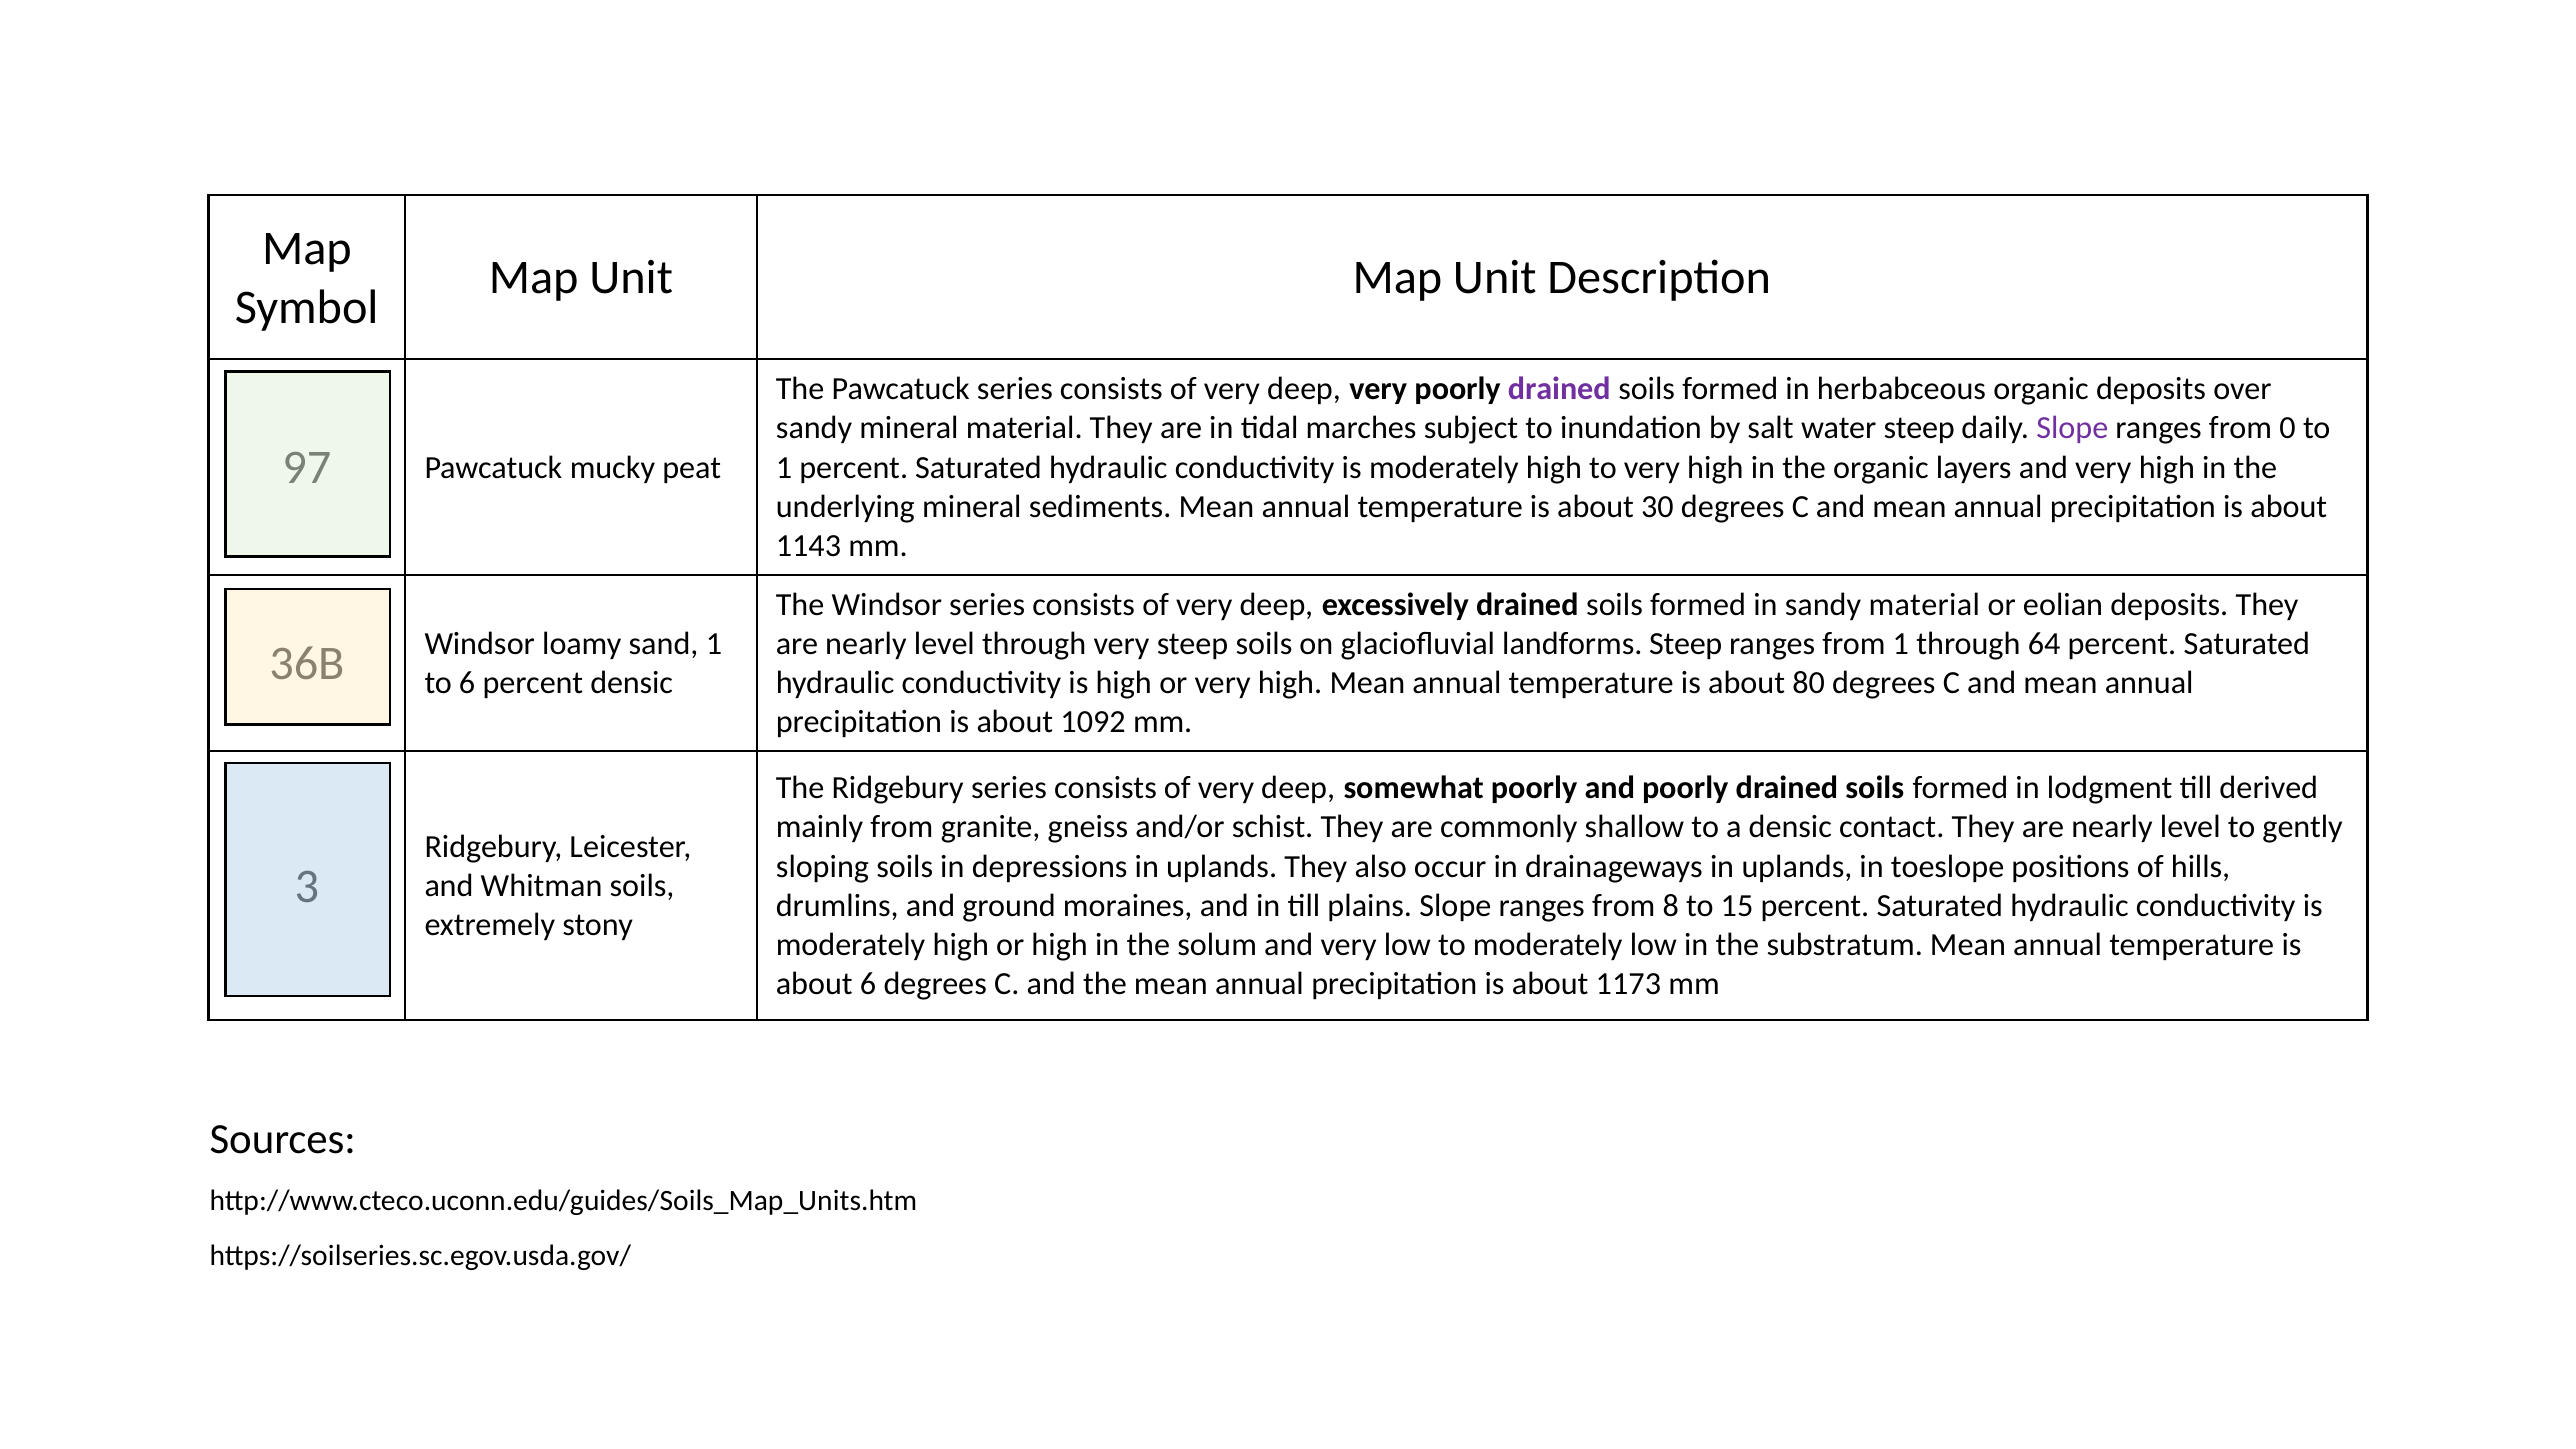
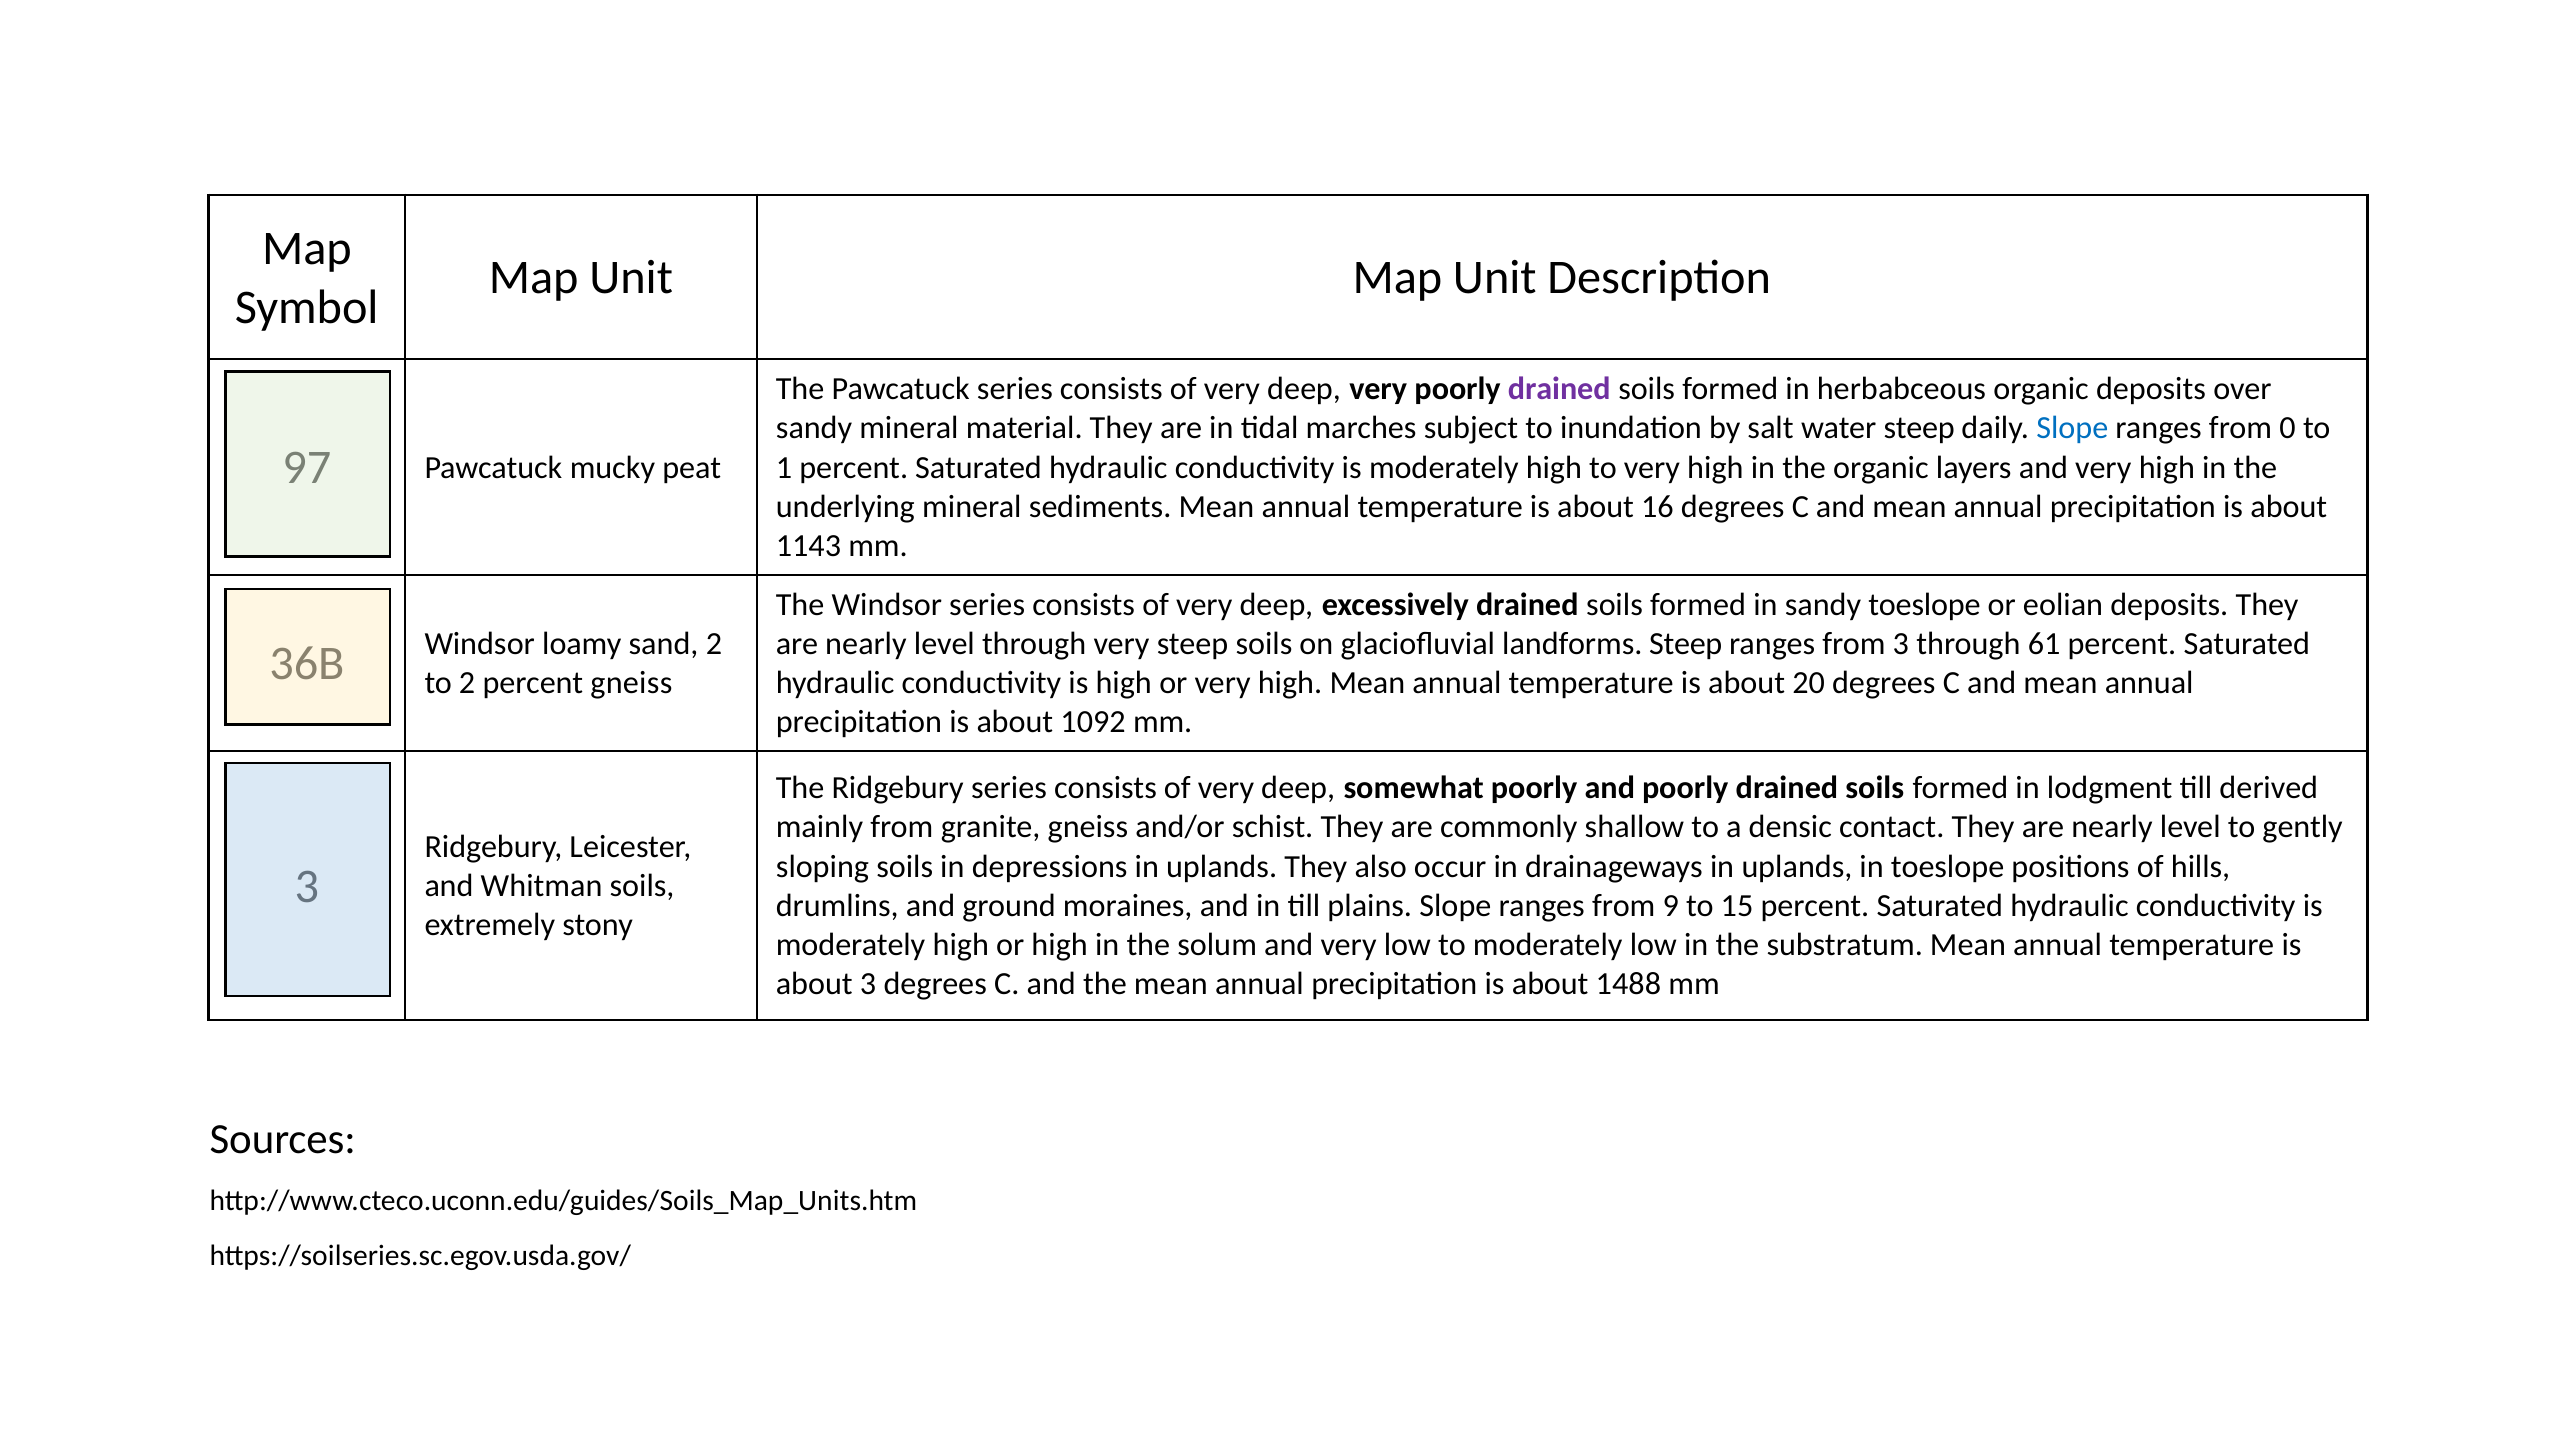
Slope at (2072, 428) colour: purple -> blue
30: 30 -> 16
sandy material: material -> toeslope
from 1: 1 -> 3
64: 64 -> 61
sand 1: 1 -> 2
to 6: 6 -> 2
percent densic: densic -> gneiss
80: 80 -> 20
8: 8 -> 9
about 6: 6 -> 3
1173: 1173 -> 1488
